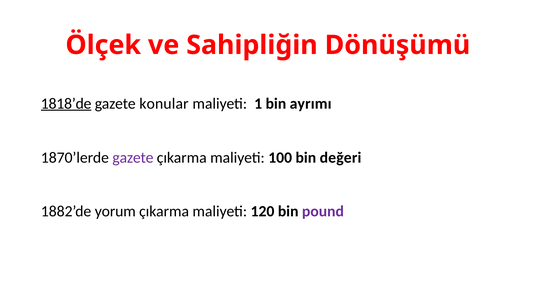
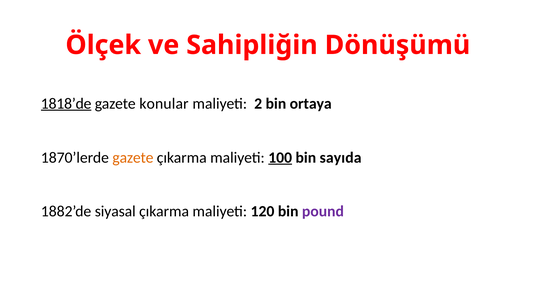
1: 1 -> 2
ayrımı: ayrımı -> ortaya
gazete at (133, 157) colour: purple -> orange
100 underline: none -> present
değeri: değeri -> sayıda
yorum: yorum -> siyasal
